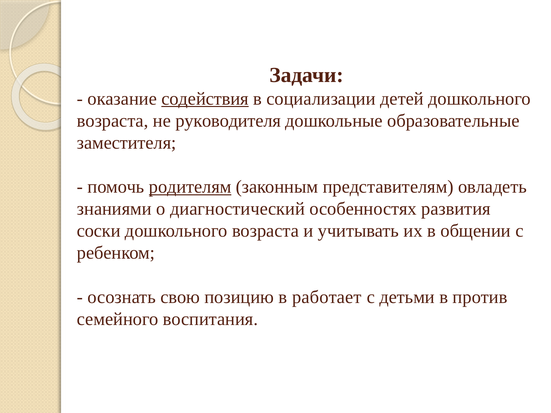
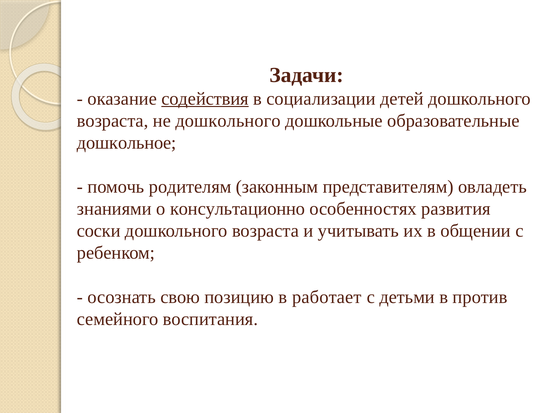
не руководителя: руководителя -> дошкольного
заместителя: заместителя -> дошкольное
родителям underline: present -> none
диагностический: диагностический -> консультационно
